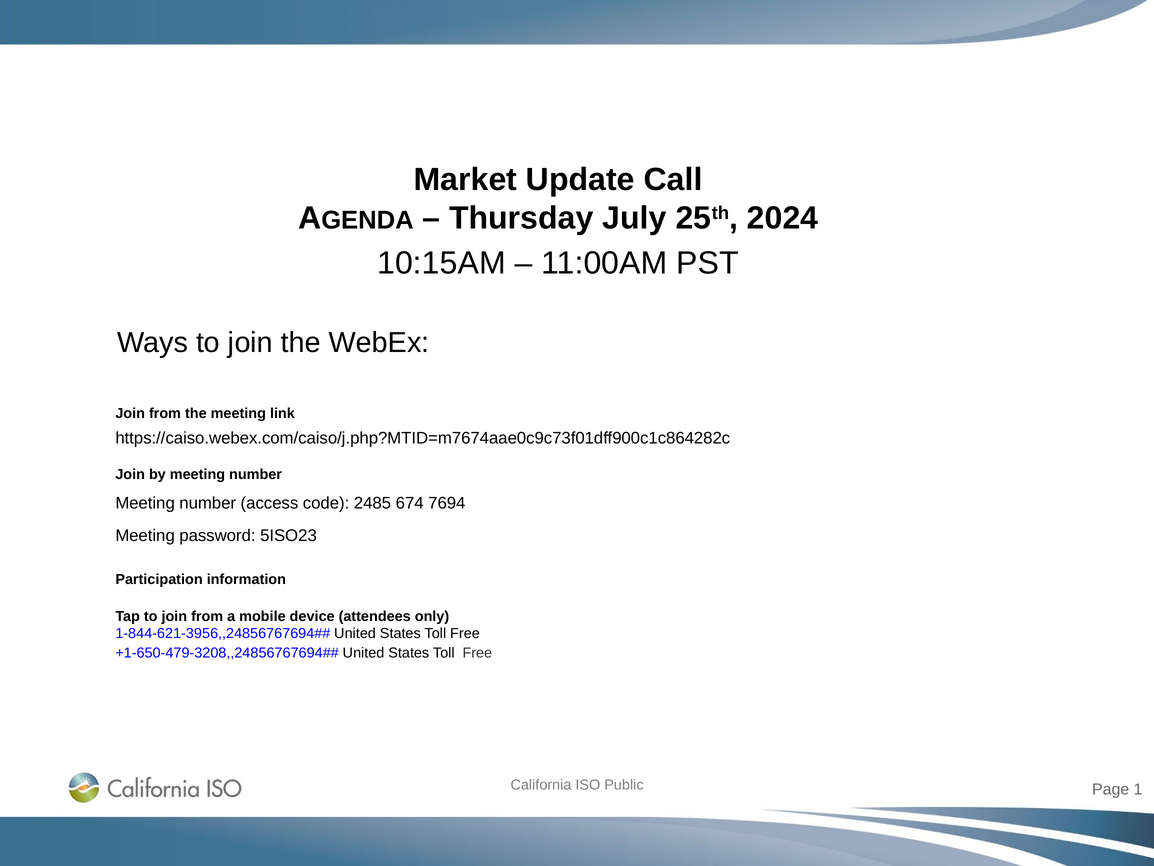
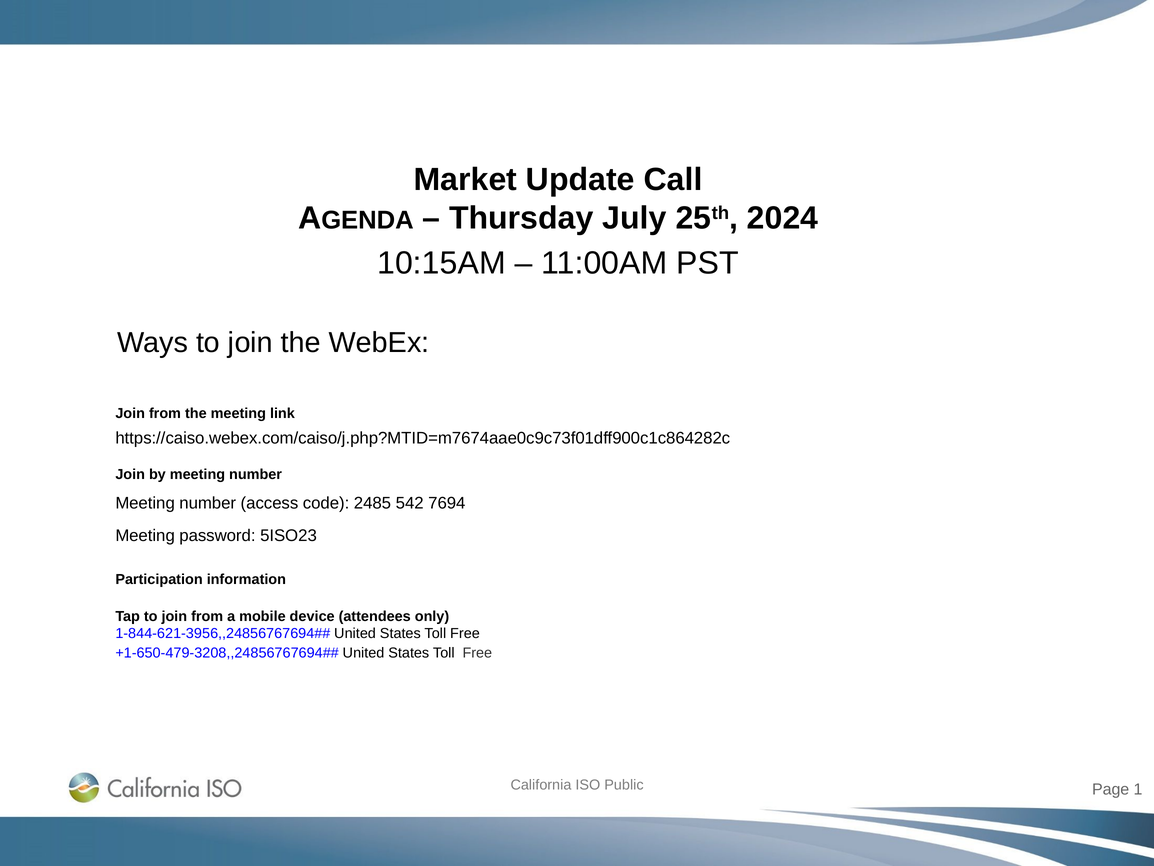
674: 674 -> 542
